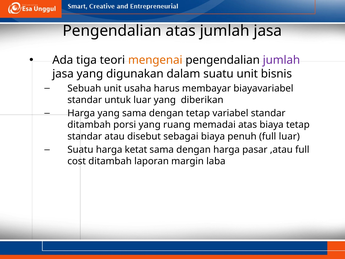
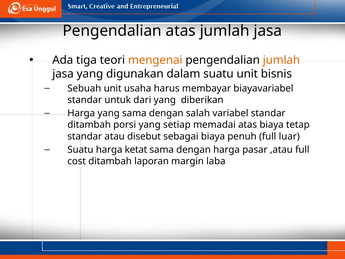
jumlah at (281, 60) colour: purple -> orange
untuk luar: luar -> dari
dengan tetap: tetap -> salah
ruang: ruang -> setiap
